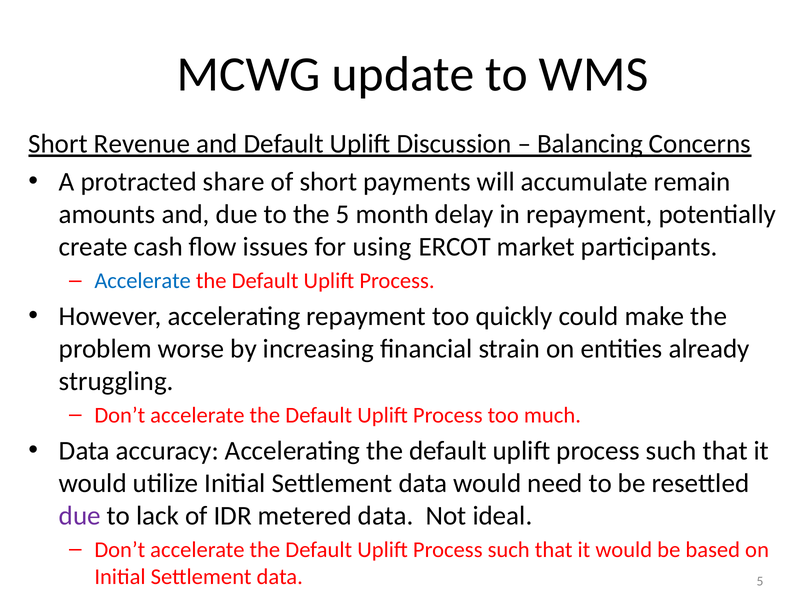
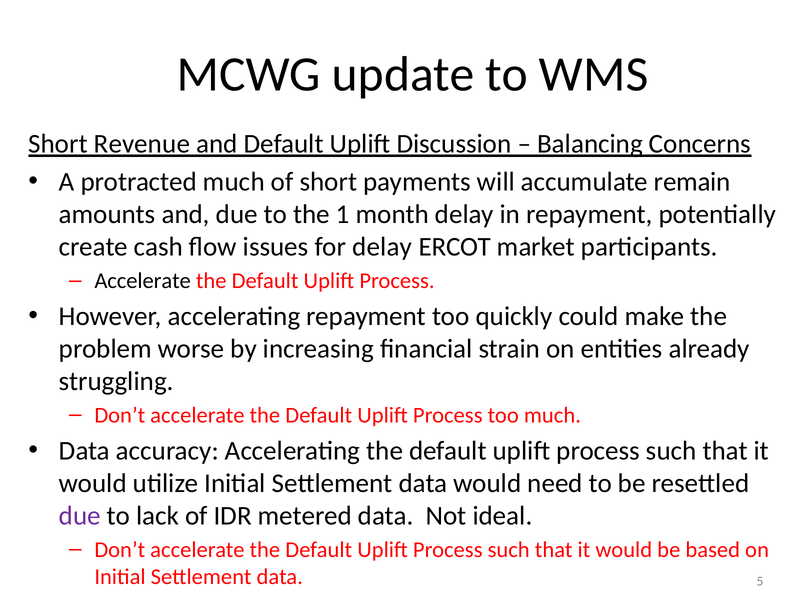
protracted share: share -> much
the 5: 5 -> 1
for using: using -> delay
Accelerate at (143, 281) colour: blue -> black
